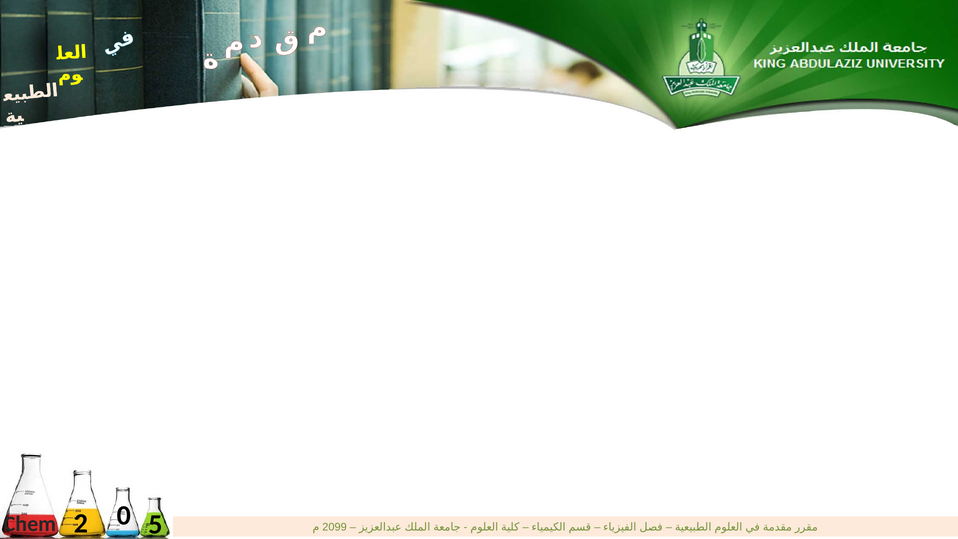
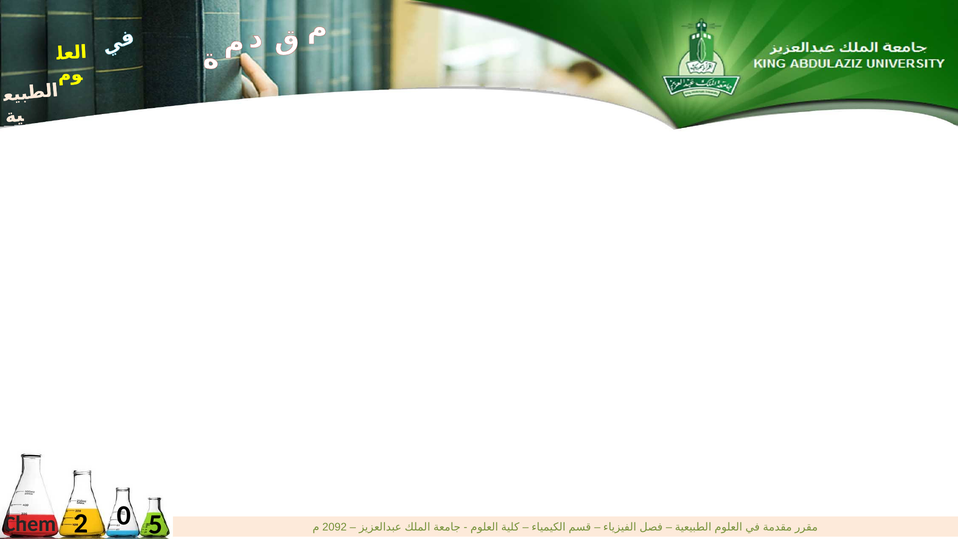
2099: 2099 -> 2092
